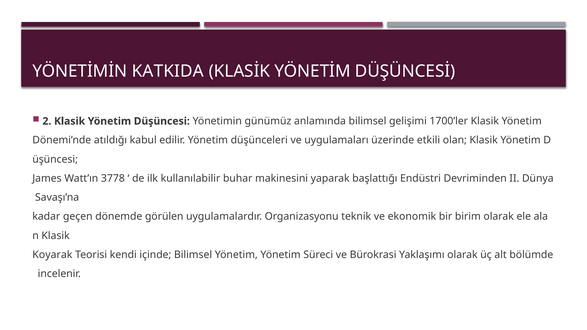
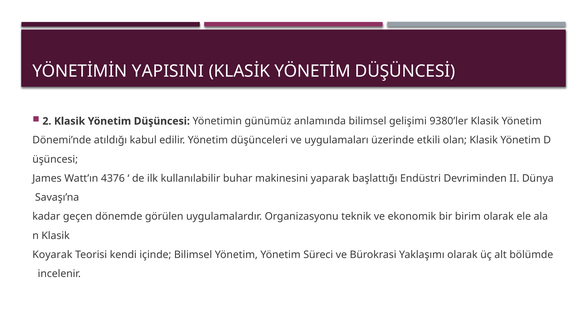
KATKIDA: KATKIDA -> YAPISINI
1700’ler: 1700’ler -> 9380’ler
3778: 3778 -> 4376
